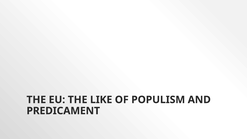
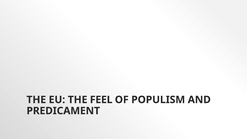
LIKE: LIKE -> FEEL
